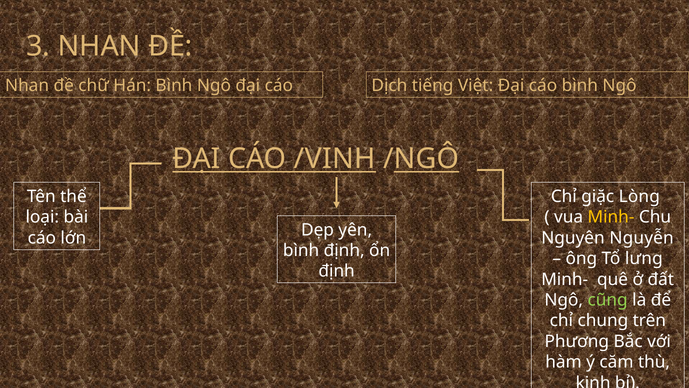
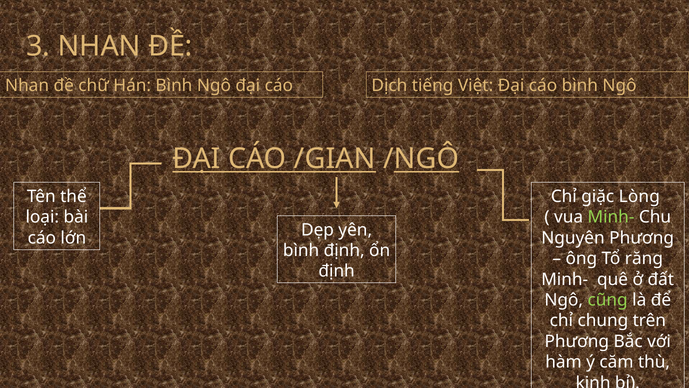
/VINH: /VINH -> /GIAN
Minh- at (611, 217) colour: yellow -> light green
Nguyên Nguyễn: Nguyễn -> Phương
lưng: lưng -> răng
